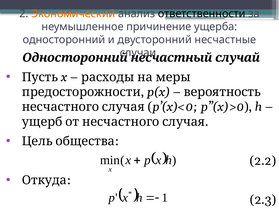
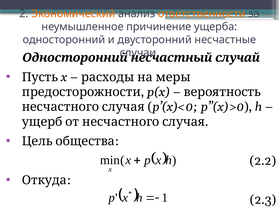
ответственности colour: black -> orange
